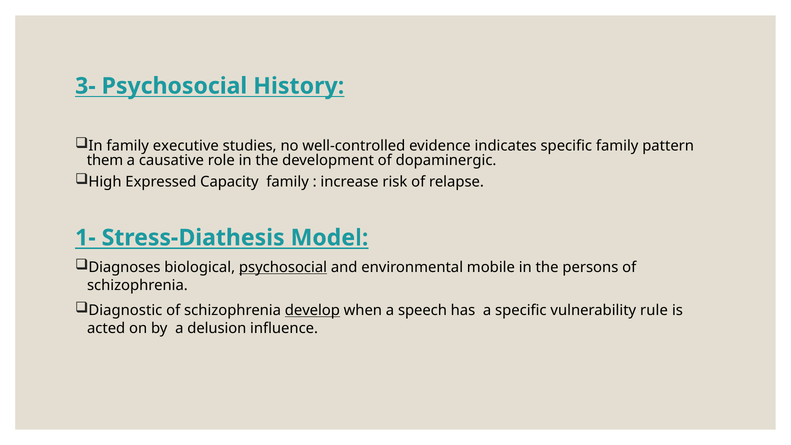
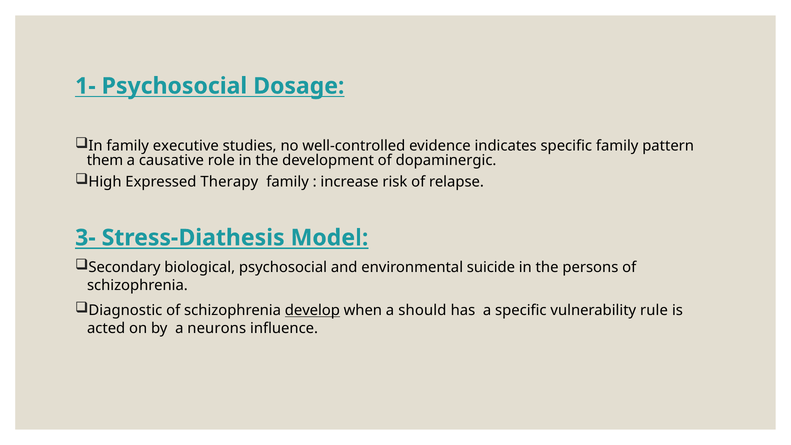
3-: 3- -> 1-
History: History -> Dosage
Capacity: Capacity -> Therapy
1-: 1- -> 3-
Diagnoses: Diagnoses -> Secondary
psychosocial at (283, 267) underline: present -> none
mobile: mobile -> suicide
speech: speech -> should
delusion: delusion -> neurons
